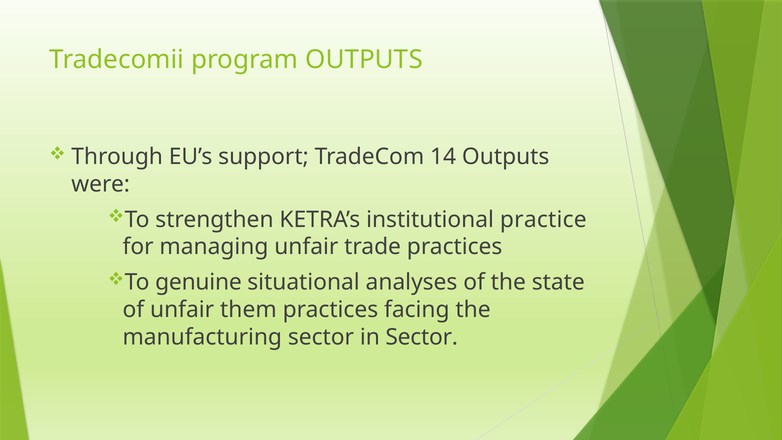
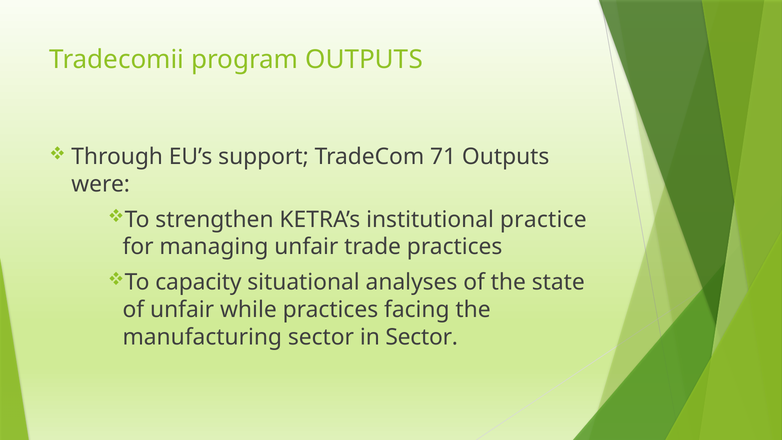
14: 14 -> 71
genuine: genuine -> capacity
them: them -> while
